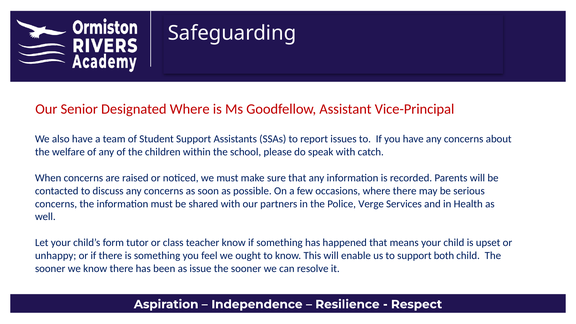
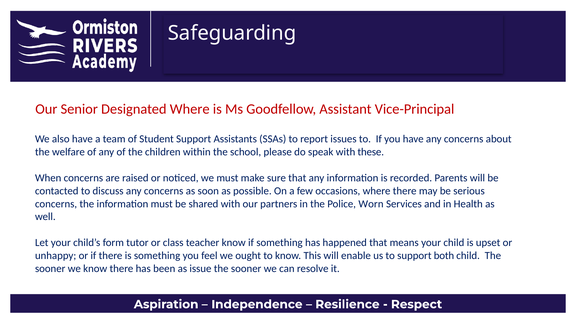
catch: catch -> these
Verge: Verge -> Worn
